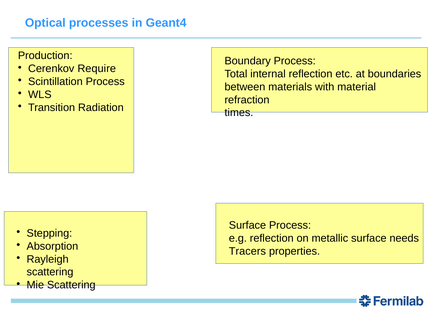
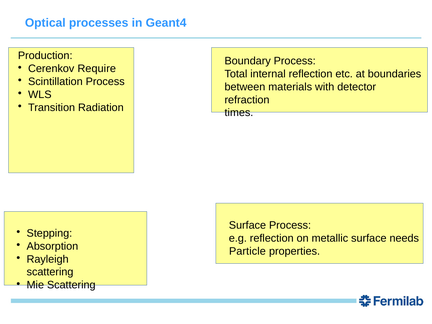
material: material -> detector
Tracers: Tracers -> Particle
